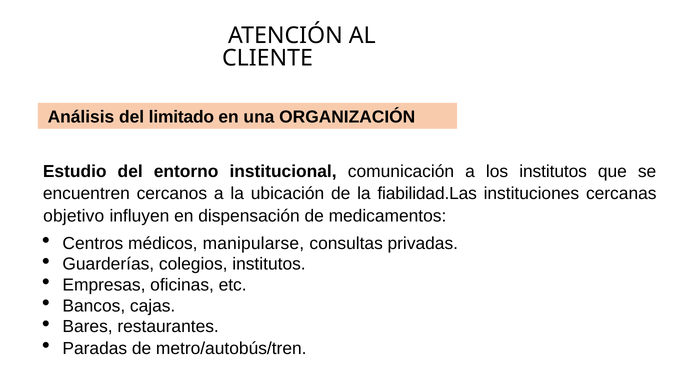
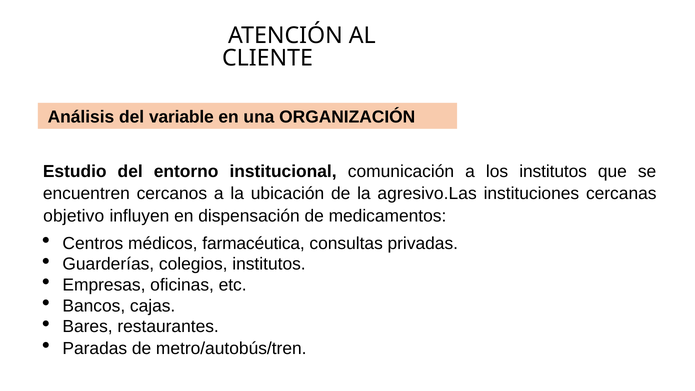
limitado: limitado -> variable
fiabilidad.Las: fiabilidad.Las -> agresivo.Las
manipularse: manipularse -> farmacéutica
